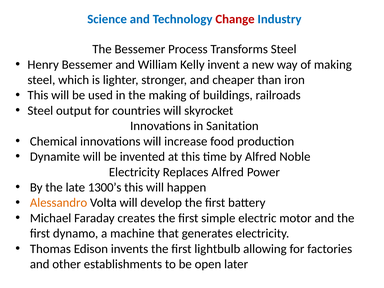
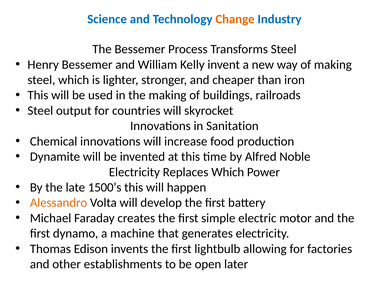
Change colour: red -> orange
Replaces Alfred: Alfred -> Which
1300’s: 1300’s -> 1500’s
